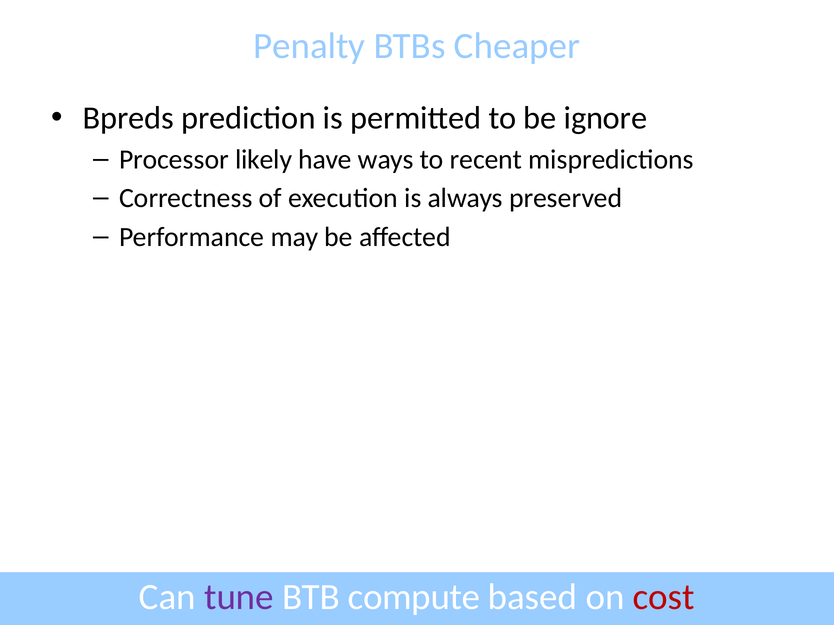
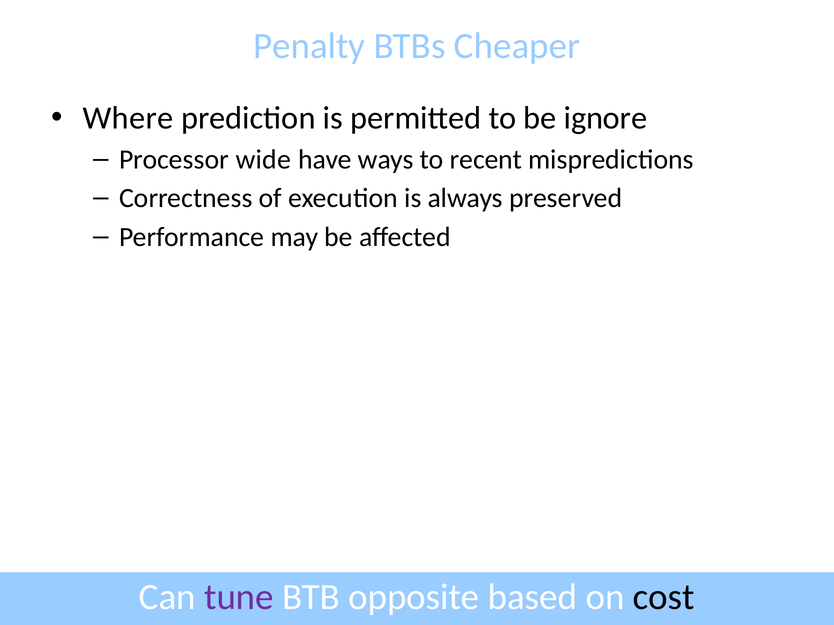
Bpreds: Bpreds -> Where
likely: likely -> wide
compute: compute -> opposite
cost colour: red -> black
